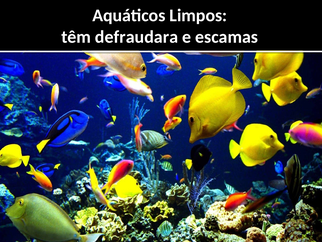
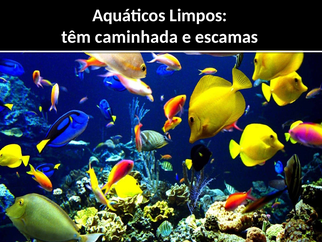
defraudara: defraudara -> caminhada
